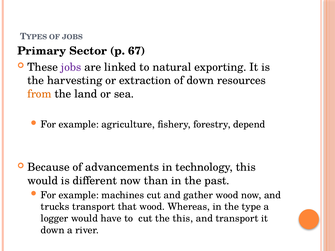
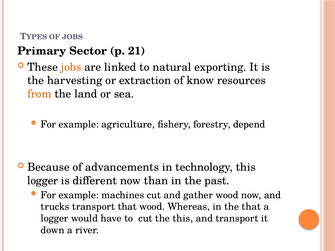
67: 67 -> 21
jobs at (71, 67) colour: purple -> orange
of down: down -> know
would at (43, 181): would -> logger
the type: type -> that
